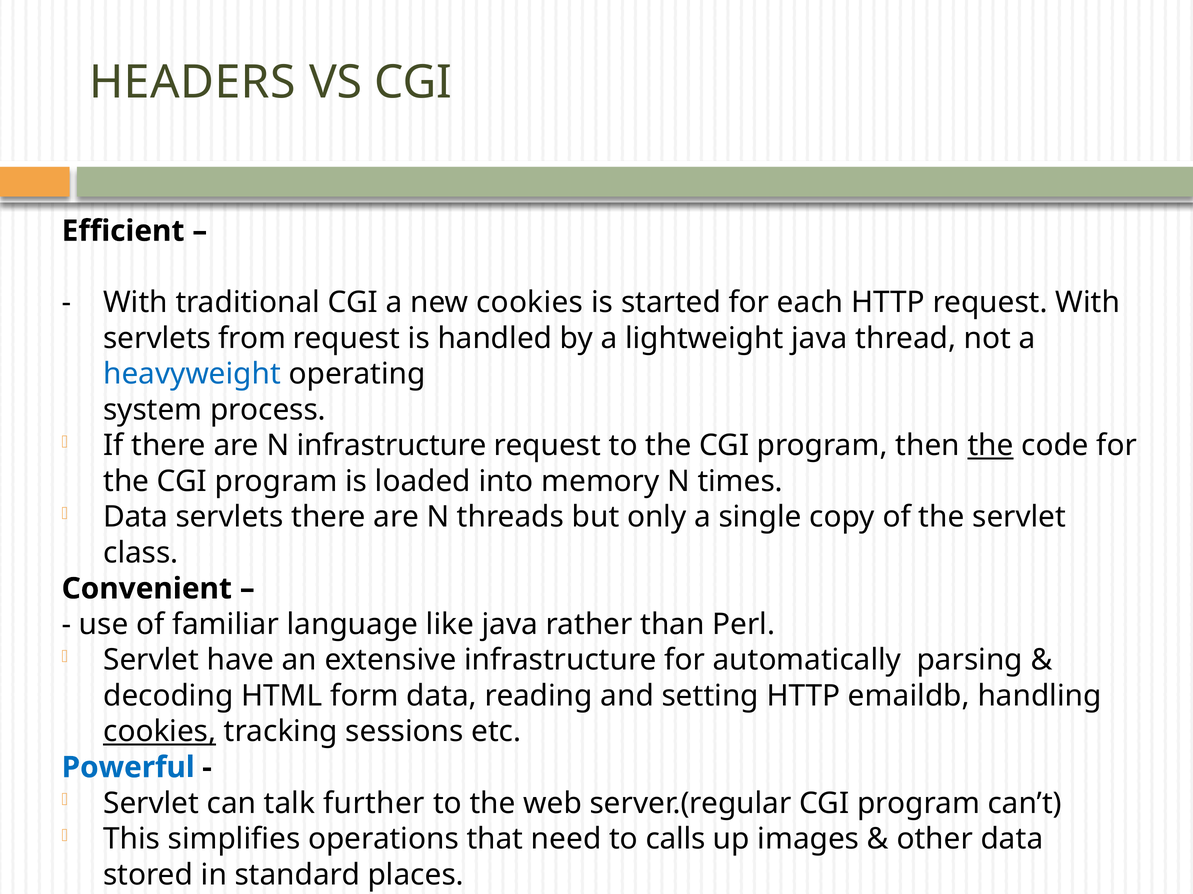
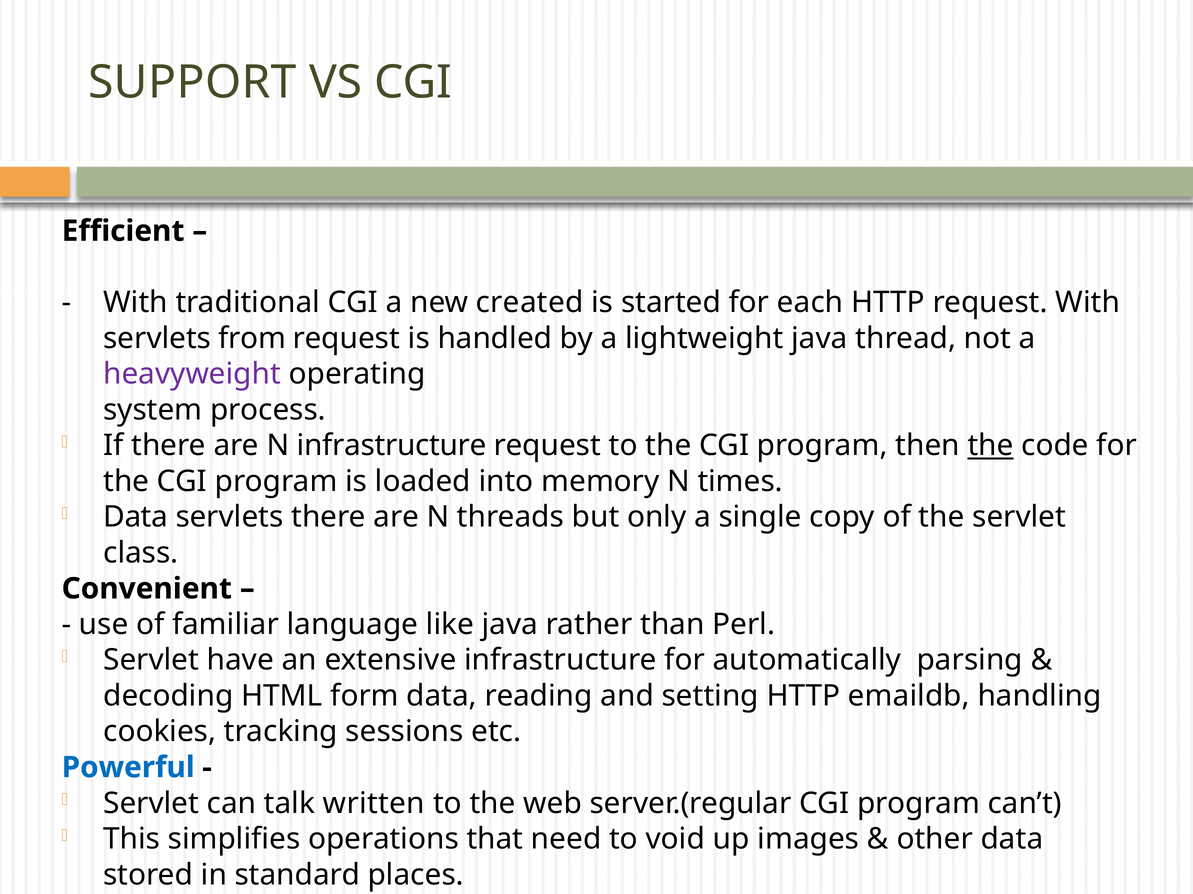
HEADERS: HEADERS -> SUPPORT
new cookies: cookies -> created
heavyweight colour: blue -> purple
cookies at (160, 732) underline: present -> none
further: further -> written
calls: calls -> void
